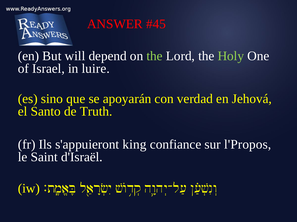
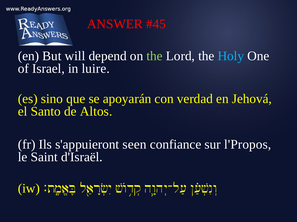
Holy colour: light green -> light blue
Truth: Truth -> Altos
king: king -> seen
